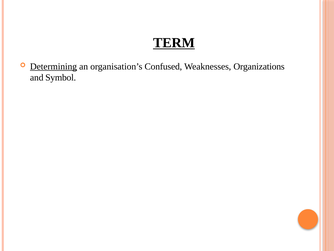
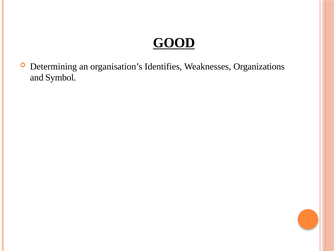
TERM: TERM -> GOOD
Determining underline: present -> none
Confused: Confused -> Identifies
